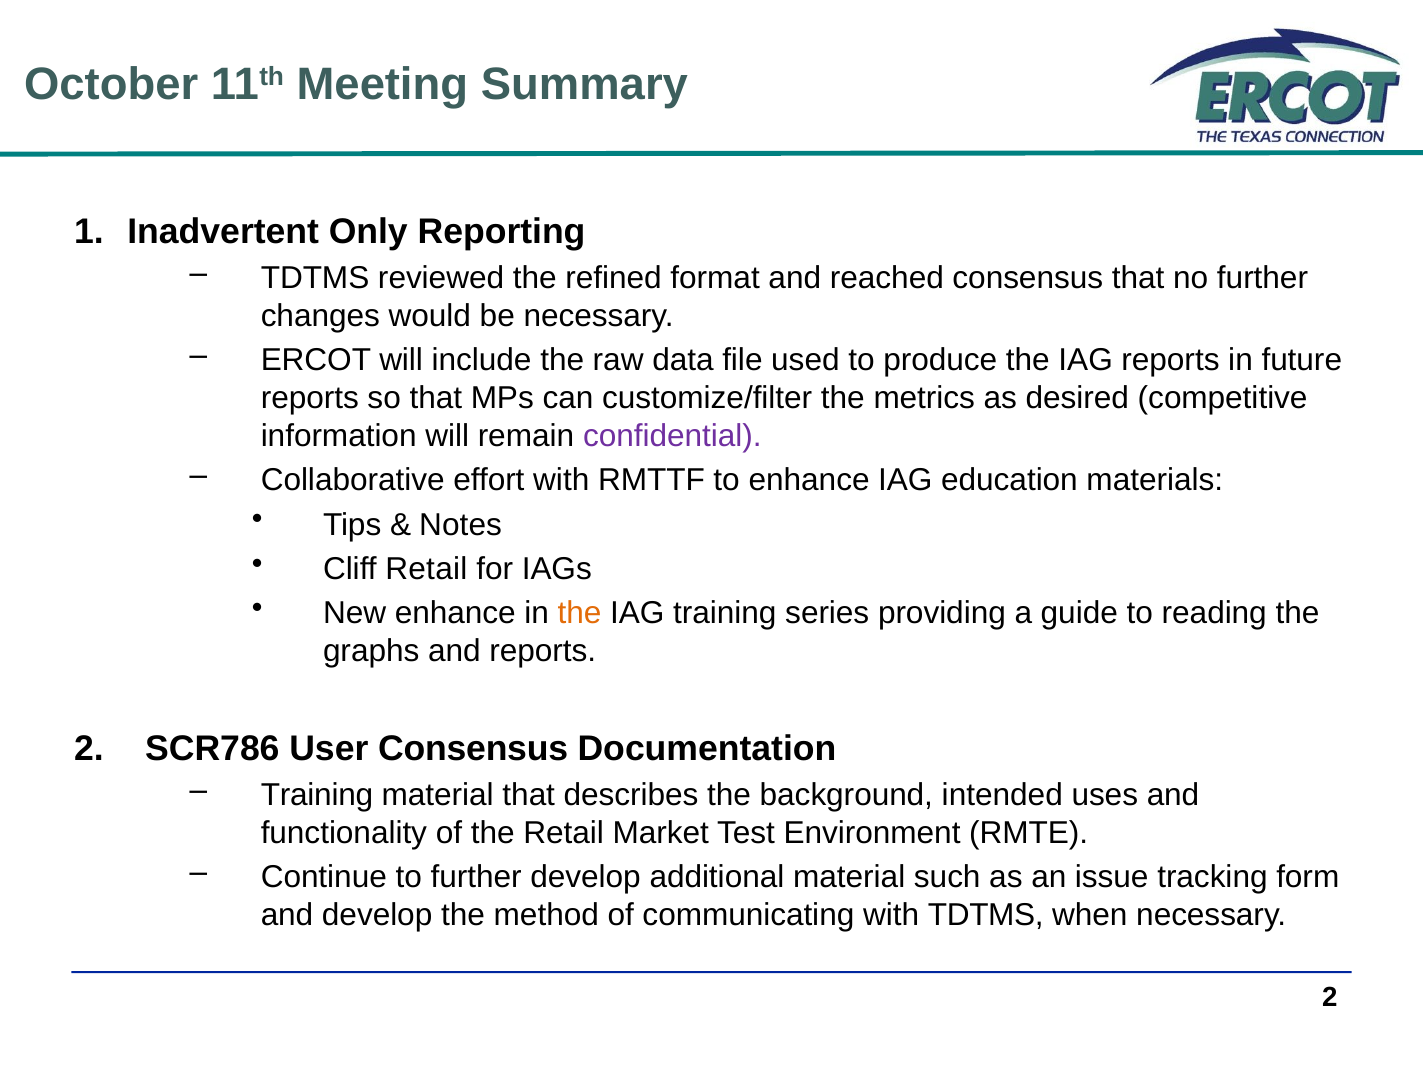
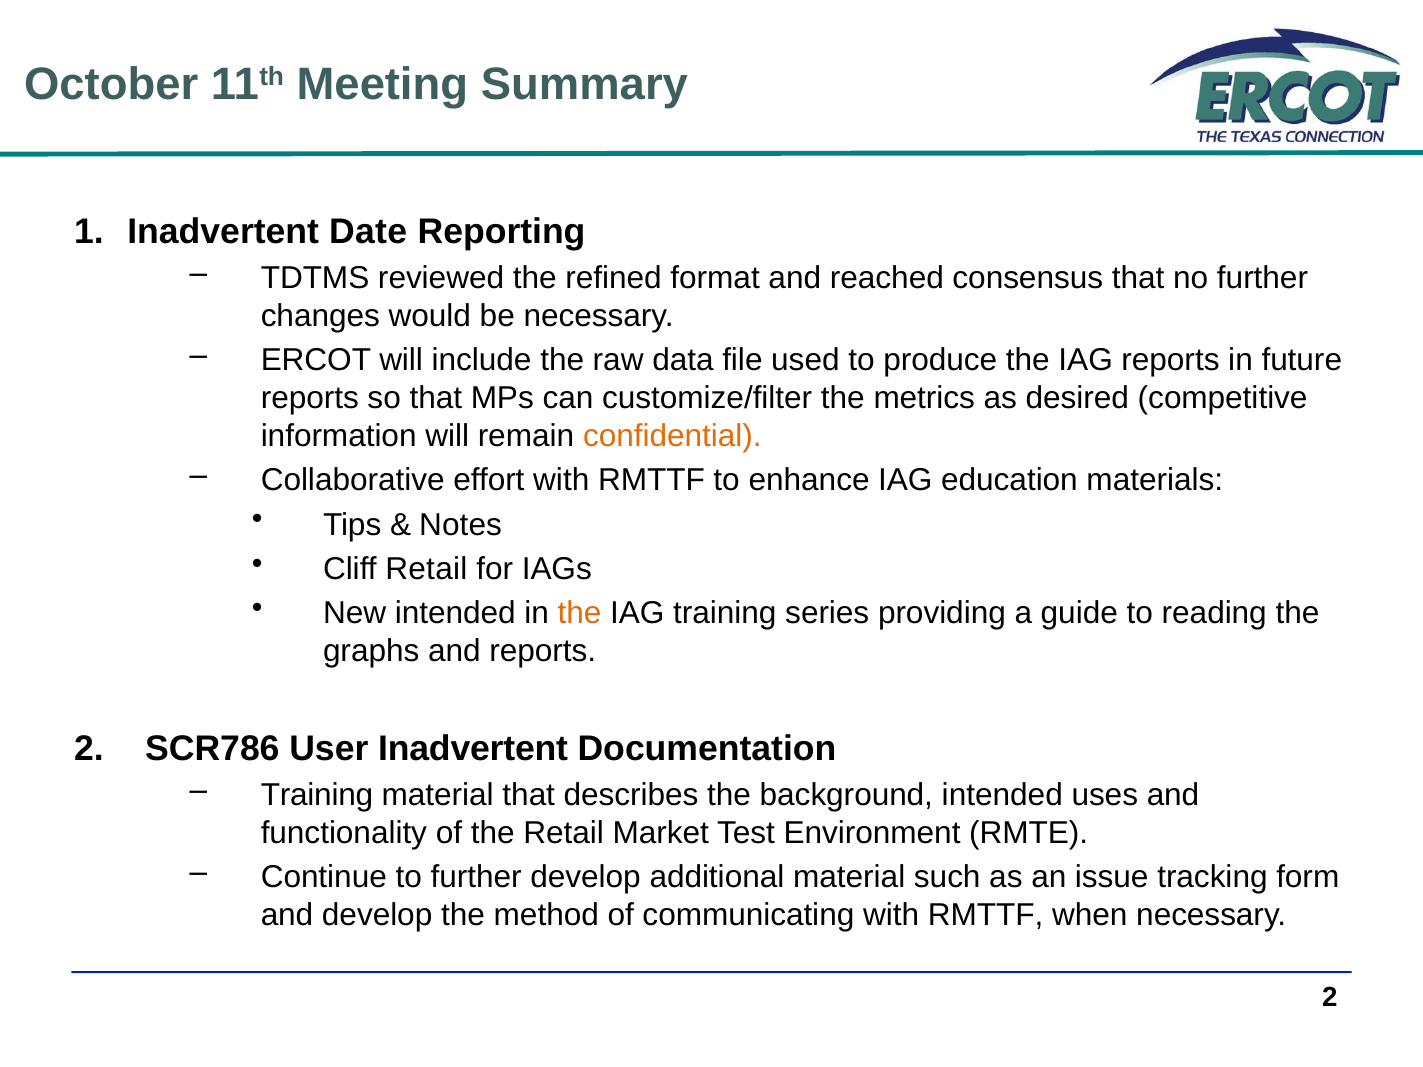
Only: Only -> Date
confidential colour: purple -> orange
New enhance: enhance -> intended
User Consensus: Consensus -> Inadvertent
communicating with TDTMS: TDTMS -> RMTTF
